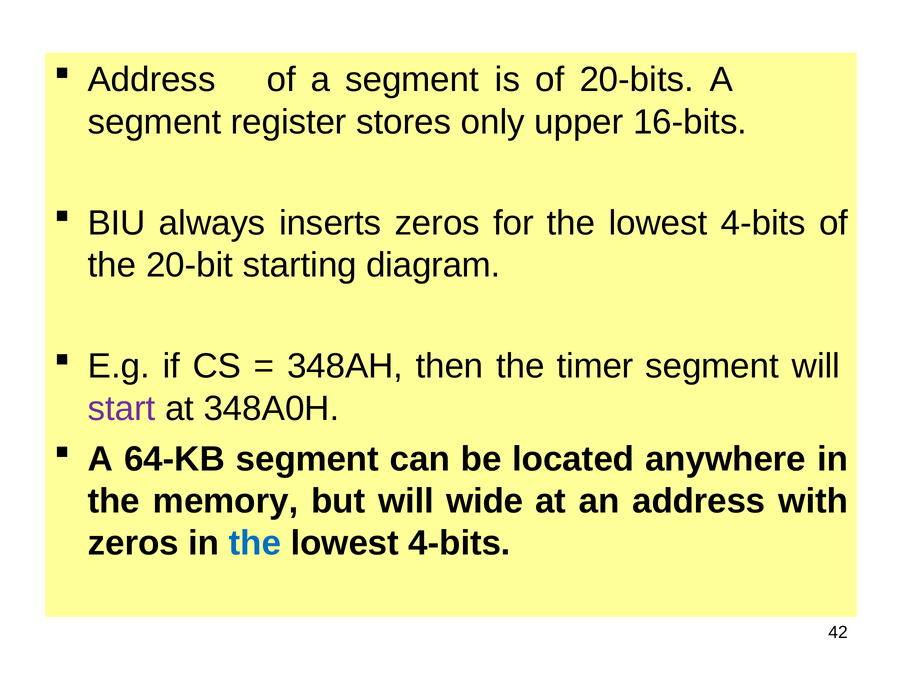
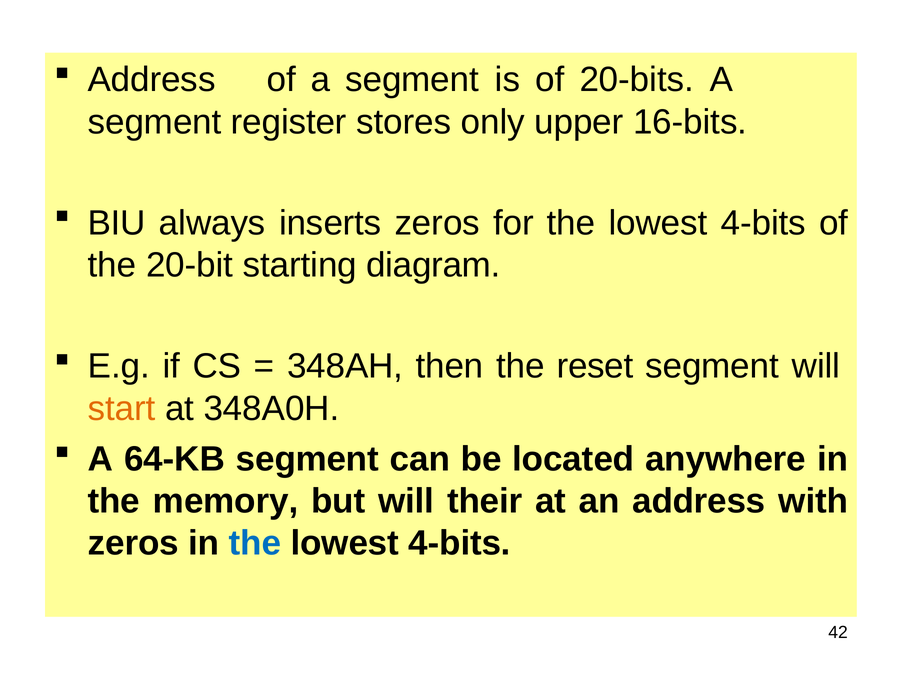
timer: timer -> reset
start colour: purple -> orange
wide: wide -> their
